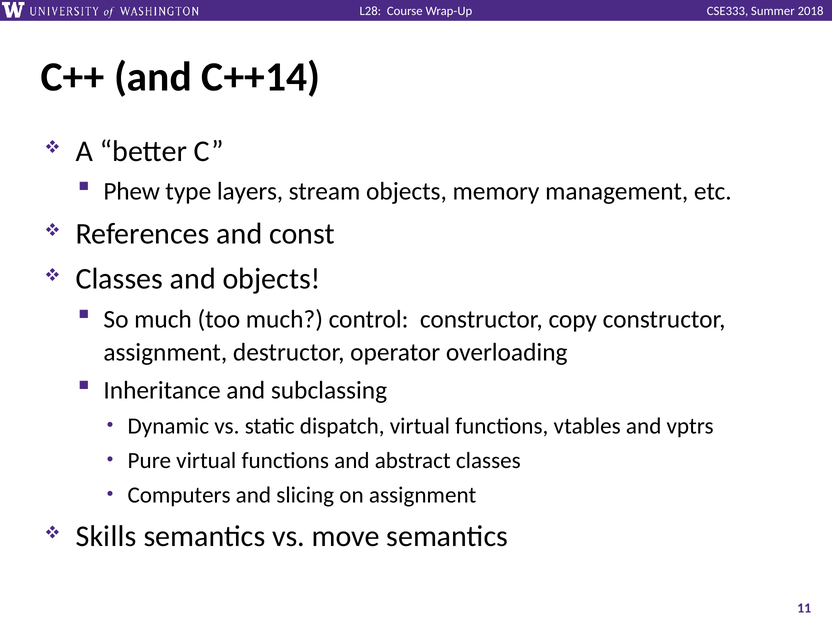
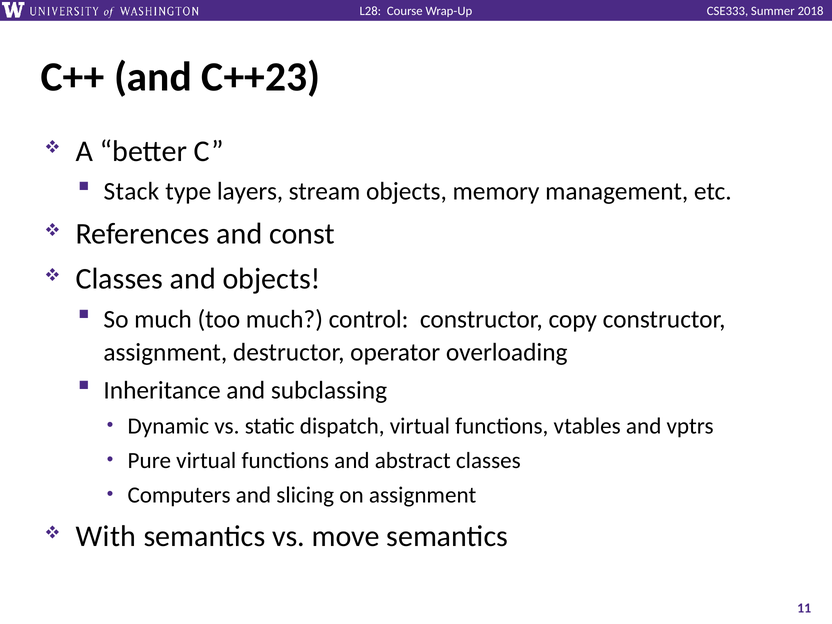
C++14: C++14 -> C++23
Phew: Phew -> Stack
Skills: Skills -> With
